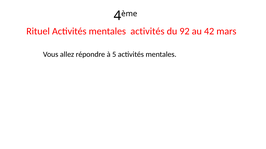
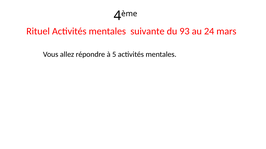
mentales activités: activités -> suivante
92: 92 -> 93
42: 42 -> 24
